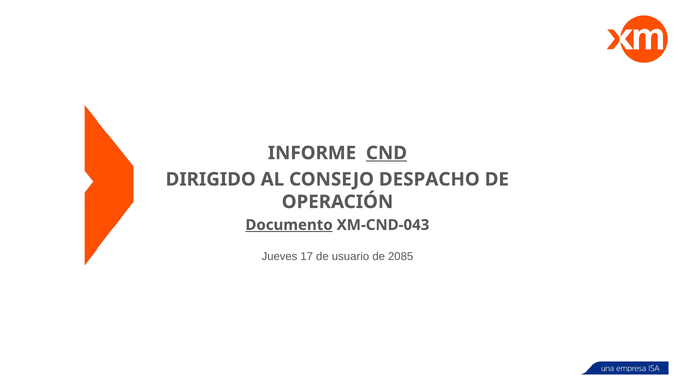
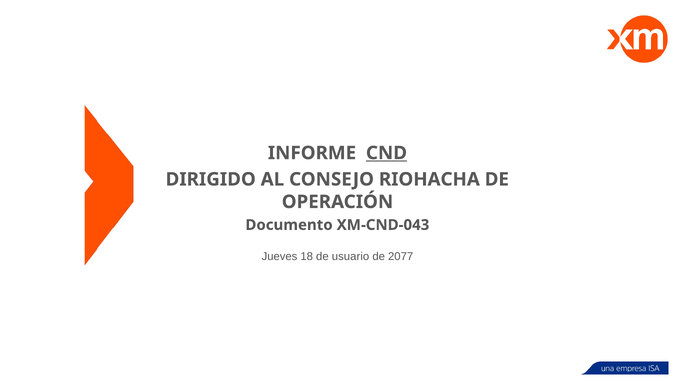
DESPACHO: DESPACHO -> RIOHACHA
Documento underline: present -> none
17: 17 -> 18
2085: 2085 -> 2077
